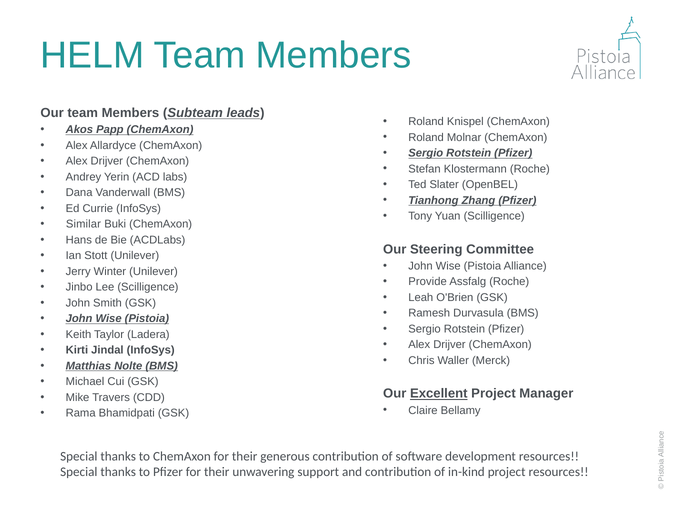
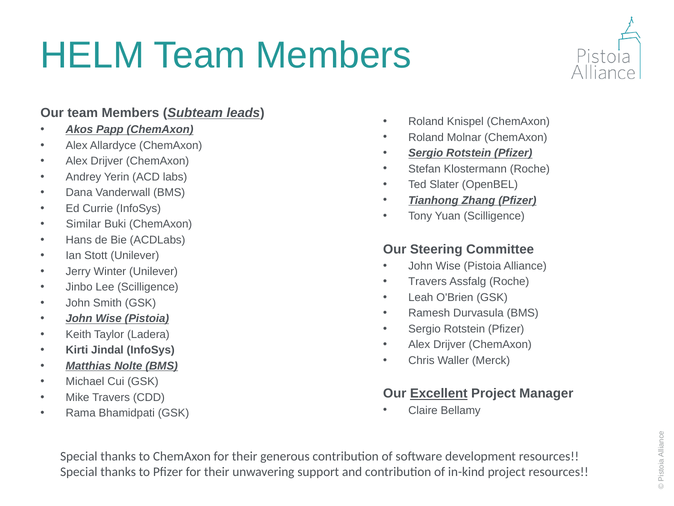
Provide at (428, 281): Provide -> Travers
